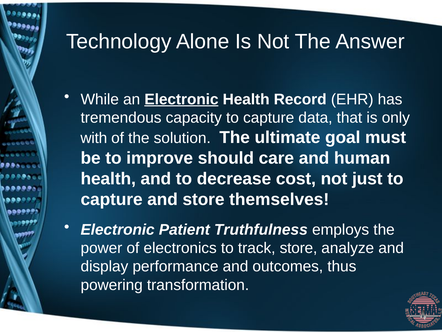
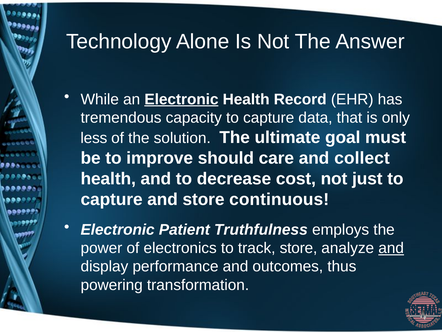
with: with -> less
human: human -> collect
themselves: themselves -> continuous
and at (391, 248) underline: none -> present
